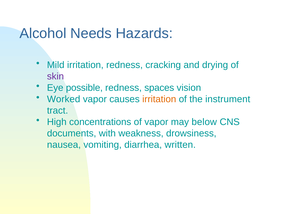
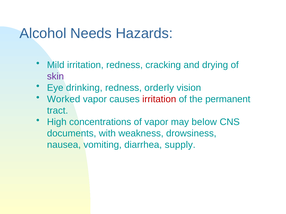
possible: possible -> drinking
spaces: spaces -> orderly
irritation at (159, 99) colour: orange -> red
instrument: instrument -> permanent
written: written -> supply
